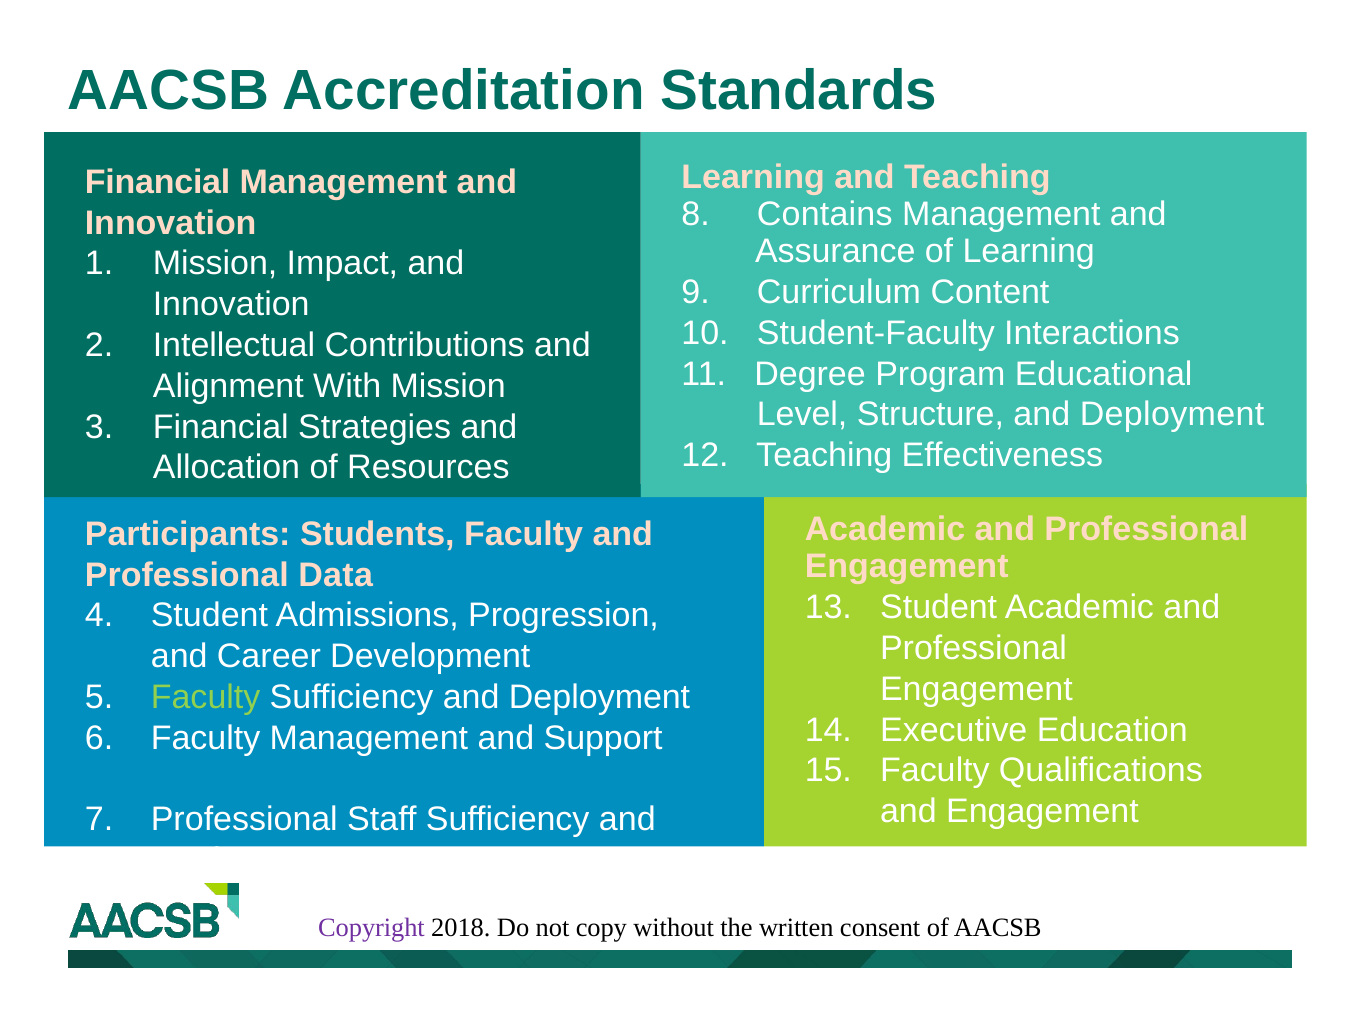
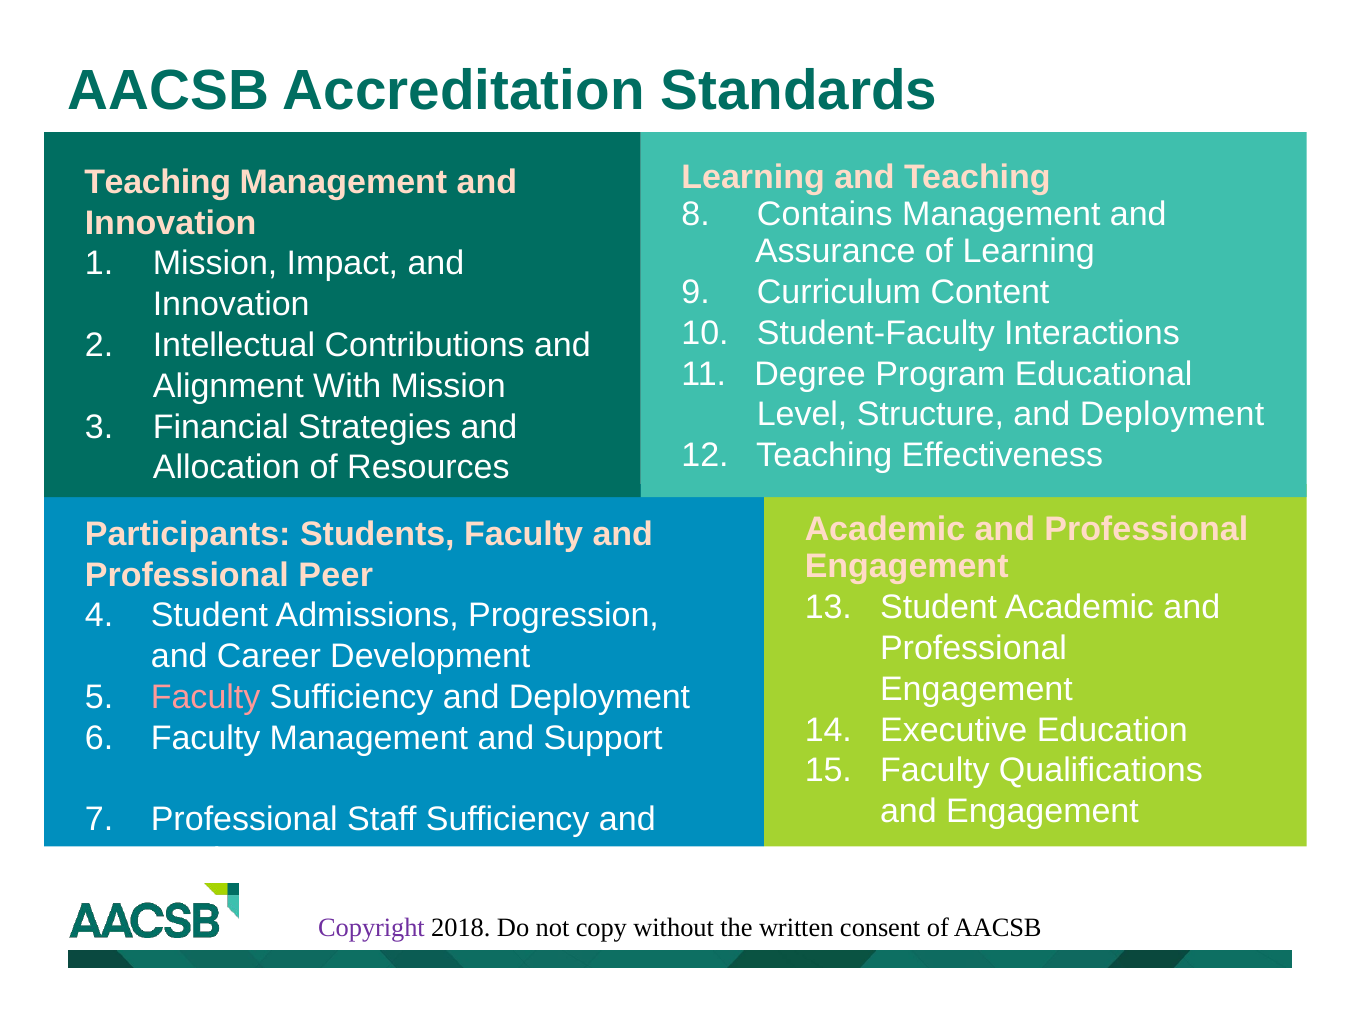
Financial at (158, 182): Financial -> Teaching
Data: Data -> Peer
Faculty at (206, 697) colour: light green -> pink
